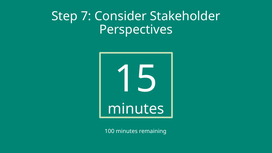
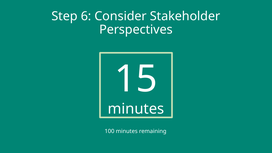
7: 7 -> 6
